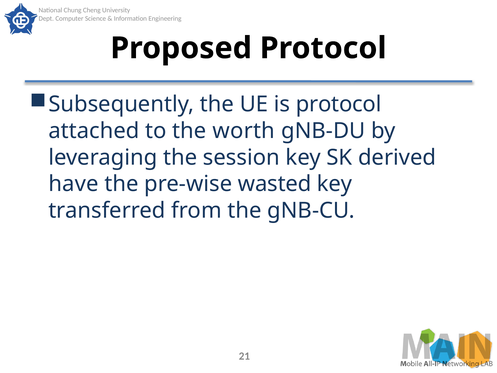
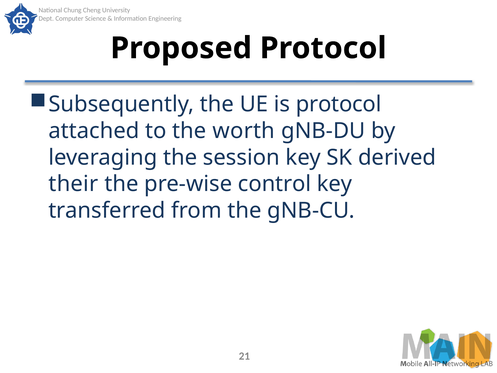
have: have -> their
wasted: wasted -> control
